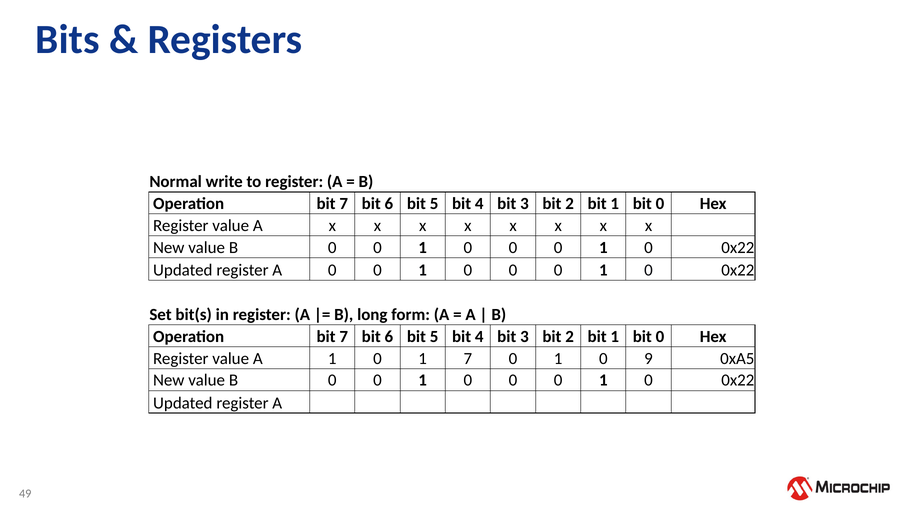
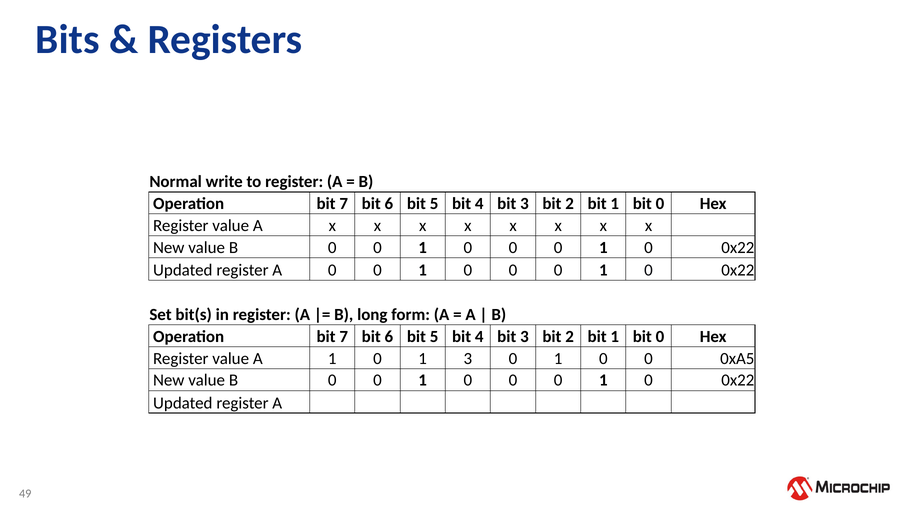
1 7: 7 -> 3
9 at (649, 358): 9 -> 0
